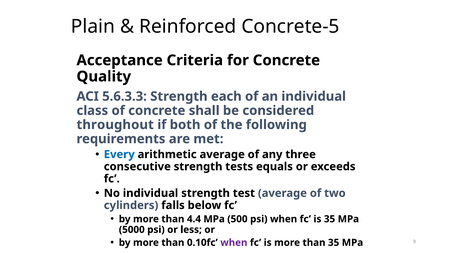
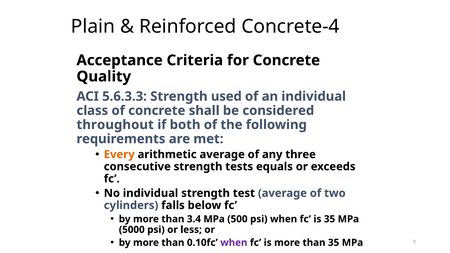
Concrete-5: Concrete-5 -> Concrete-4
each: each -> used
Every colour: blue -> orange
4.4: 4.4 -> 3.4
